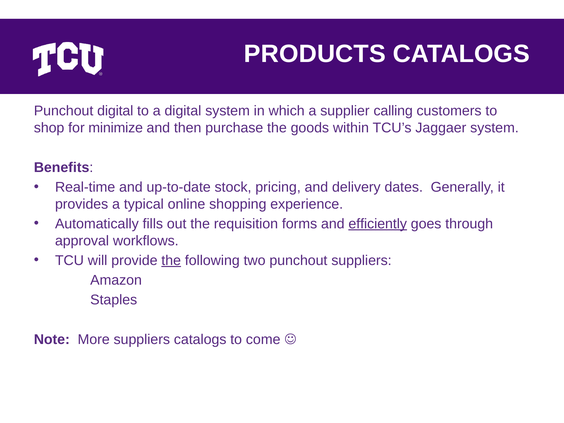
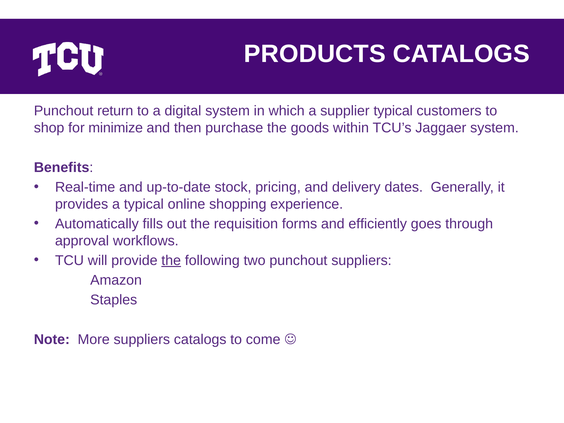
Punchout digital: digital -> return
supplier calling: calling -> typical
efficiently underline: present -> none
